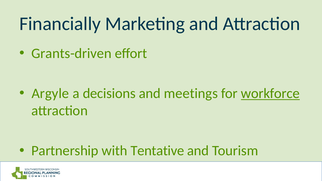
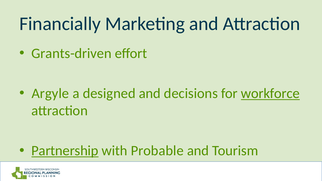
decisions: decisions -> designed
meetings: meetings -> decisions
Partnership underline: none -> present
Tentative: Tentative -> Probable
